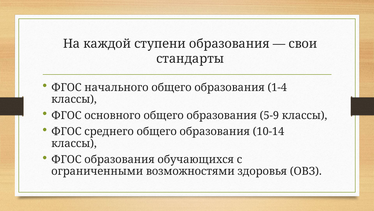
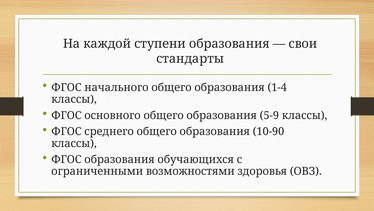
10-14: 10-14 -> 10-90
